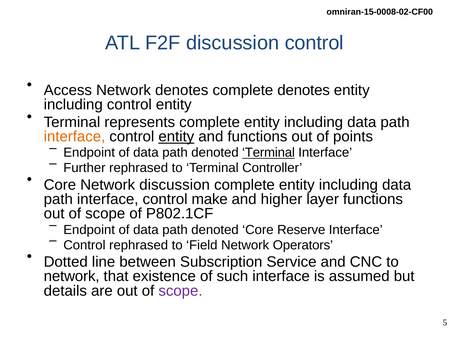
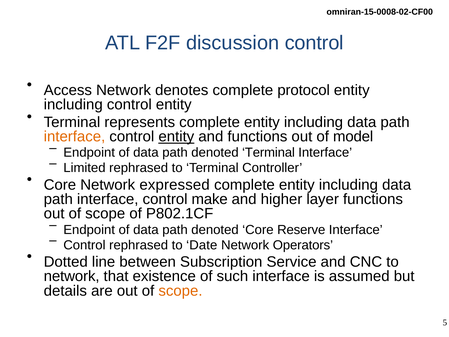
complete denotes: denotes -> protocol
points: points -> model
Terminal at (269, 152) underline: present -> none
Further: Further -> Limited
Network discussion: discussion -> expressed
Field: Field -> Date
scope at (180, 291) colour: purple -> orange
